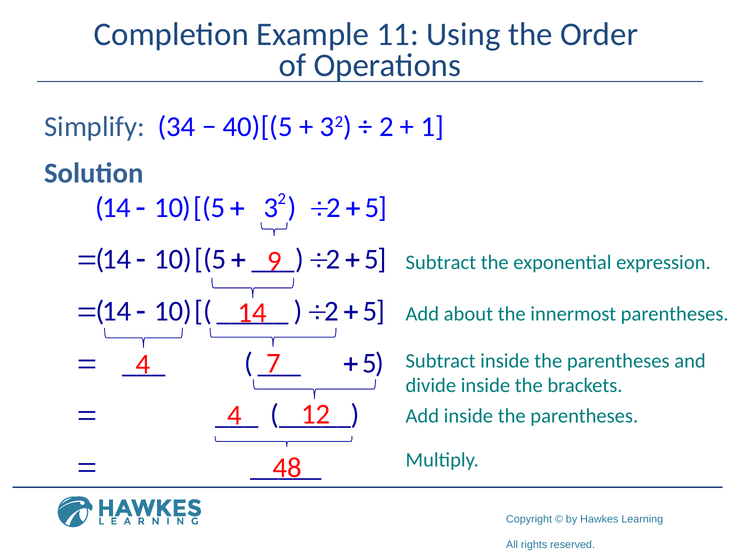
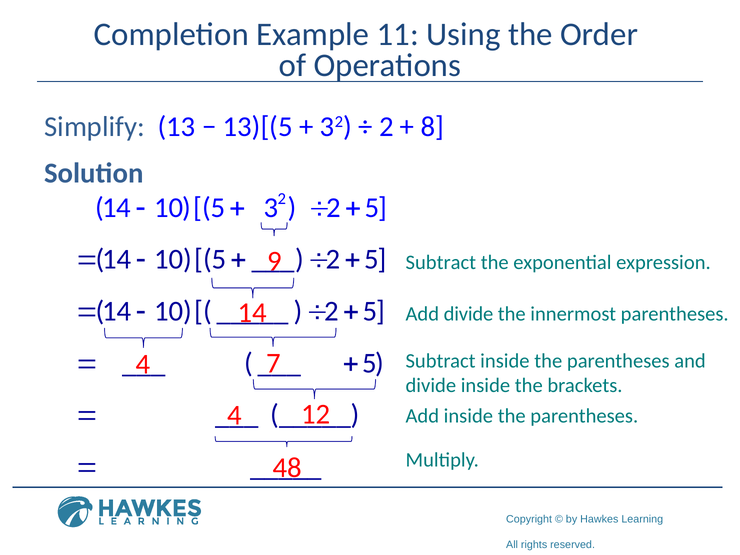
34: 34 -> 13
40)[(5: 40)[(5 -> 13)[(5
1: 1 -> 8
Add about: about -> divide
